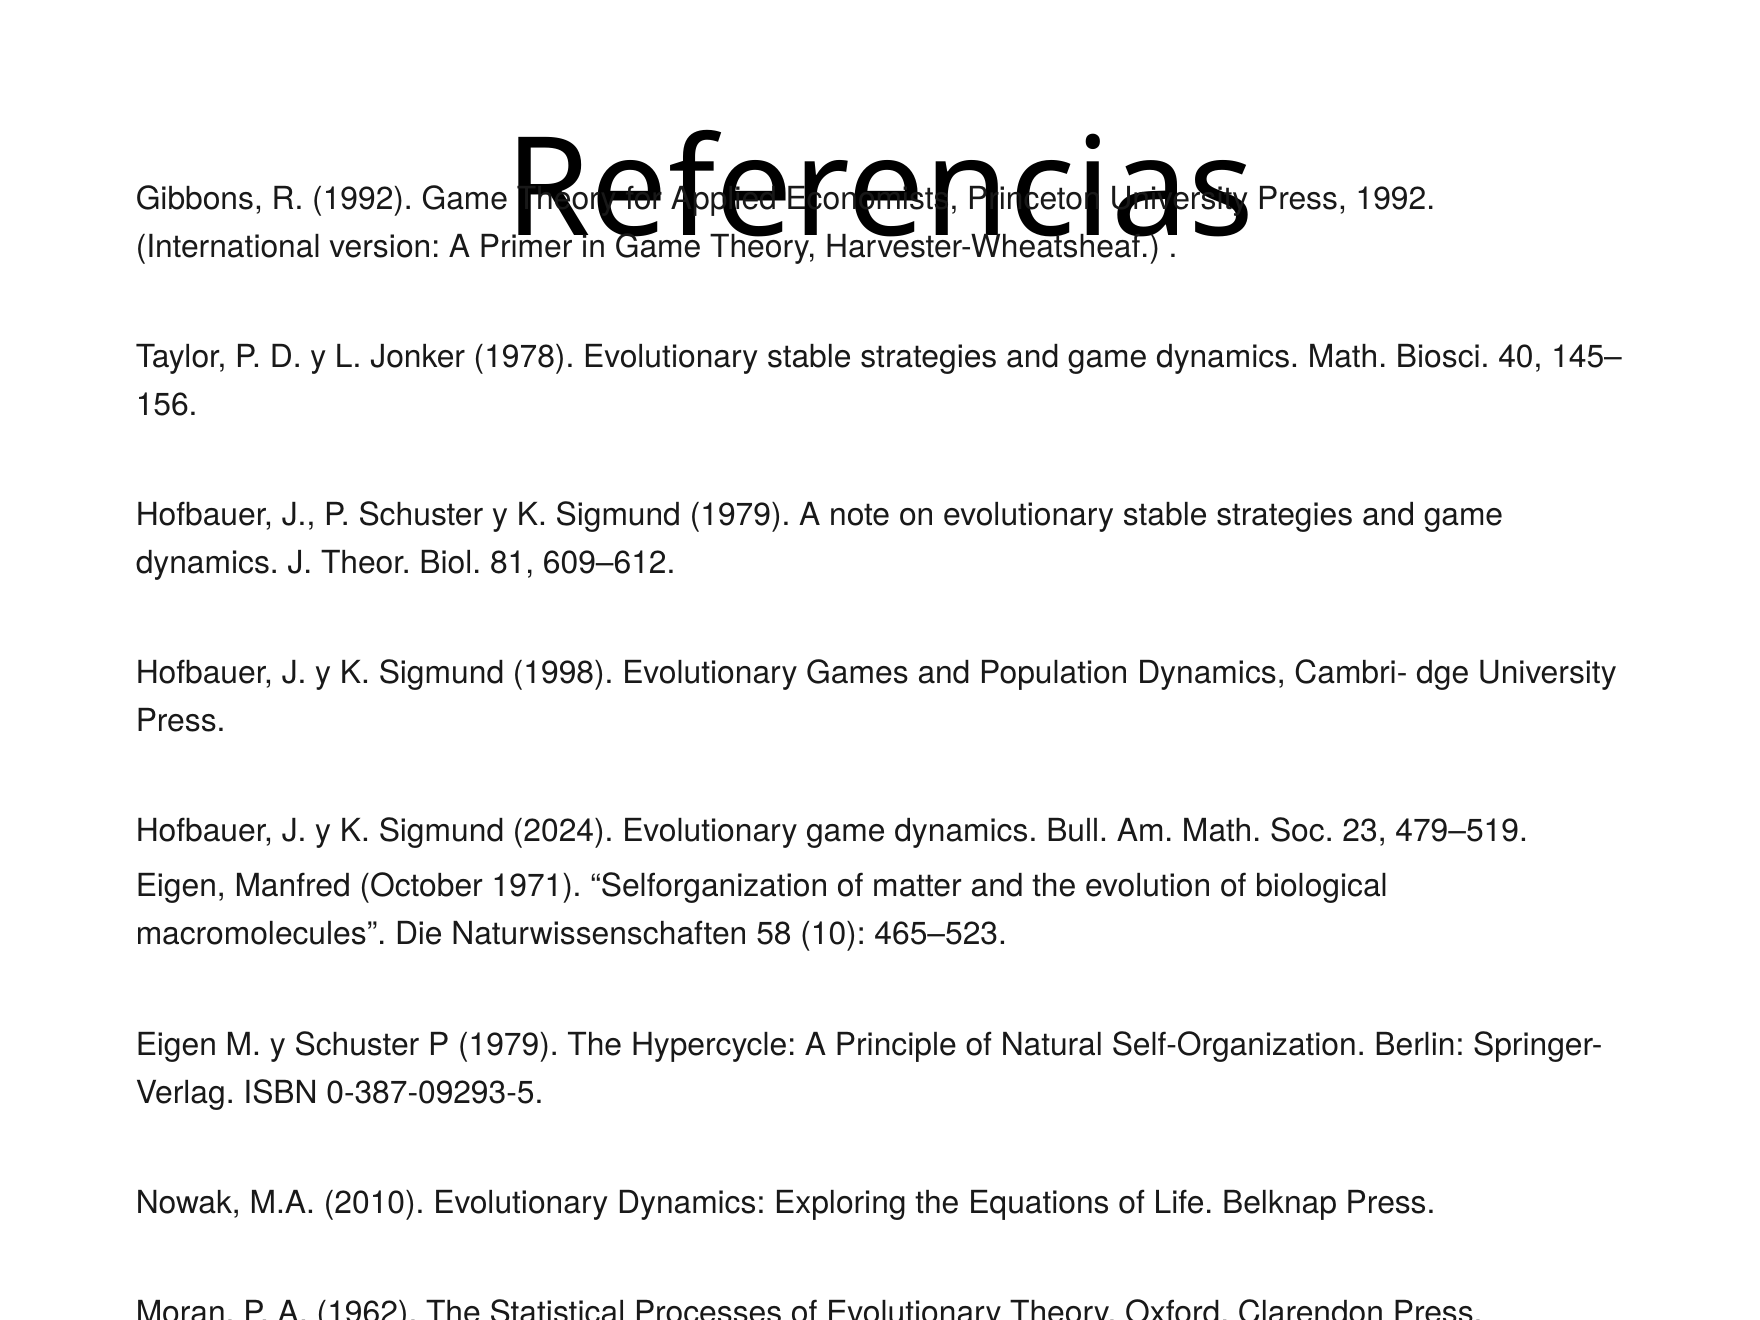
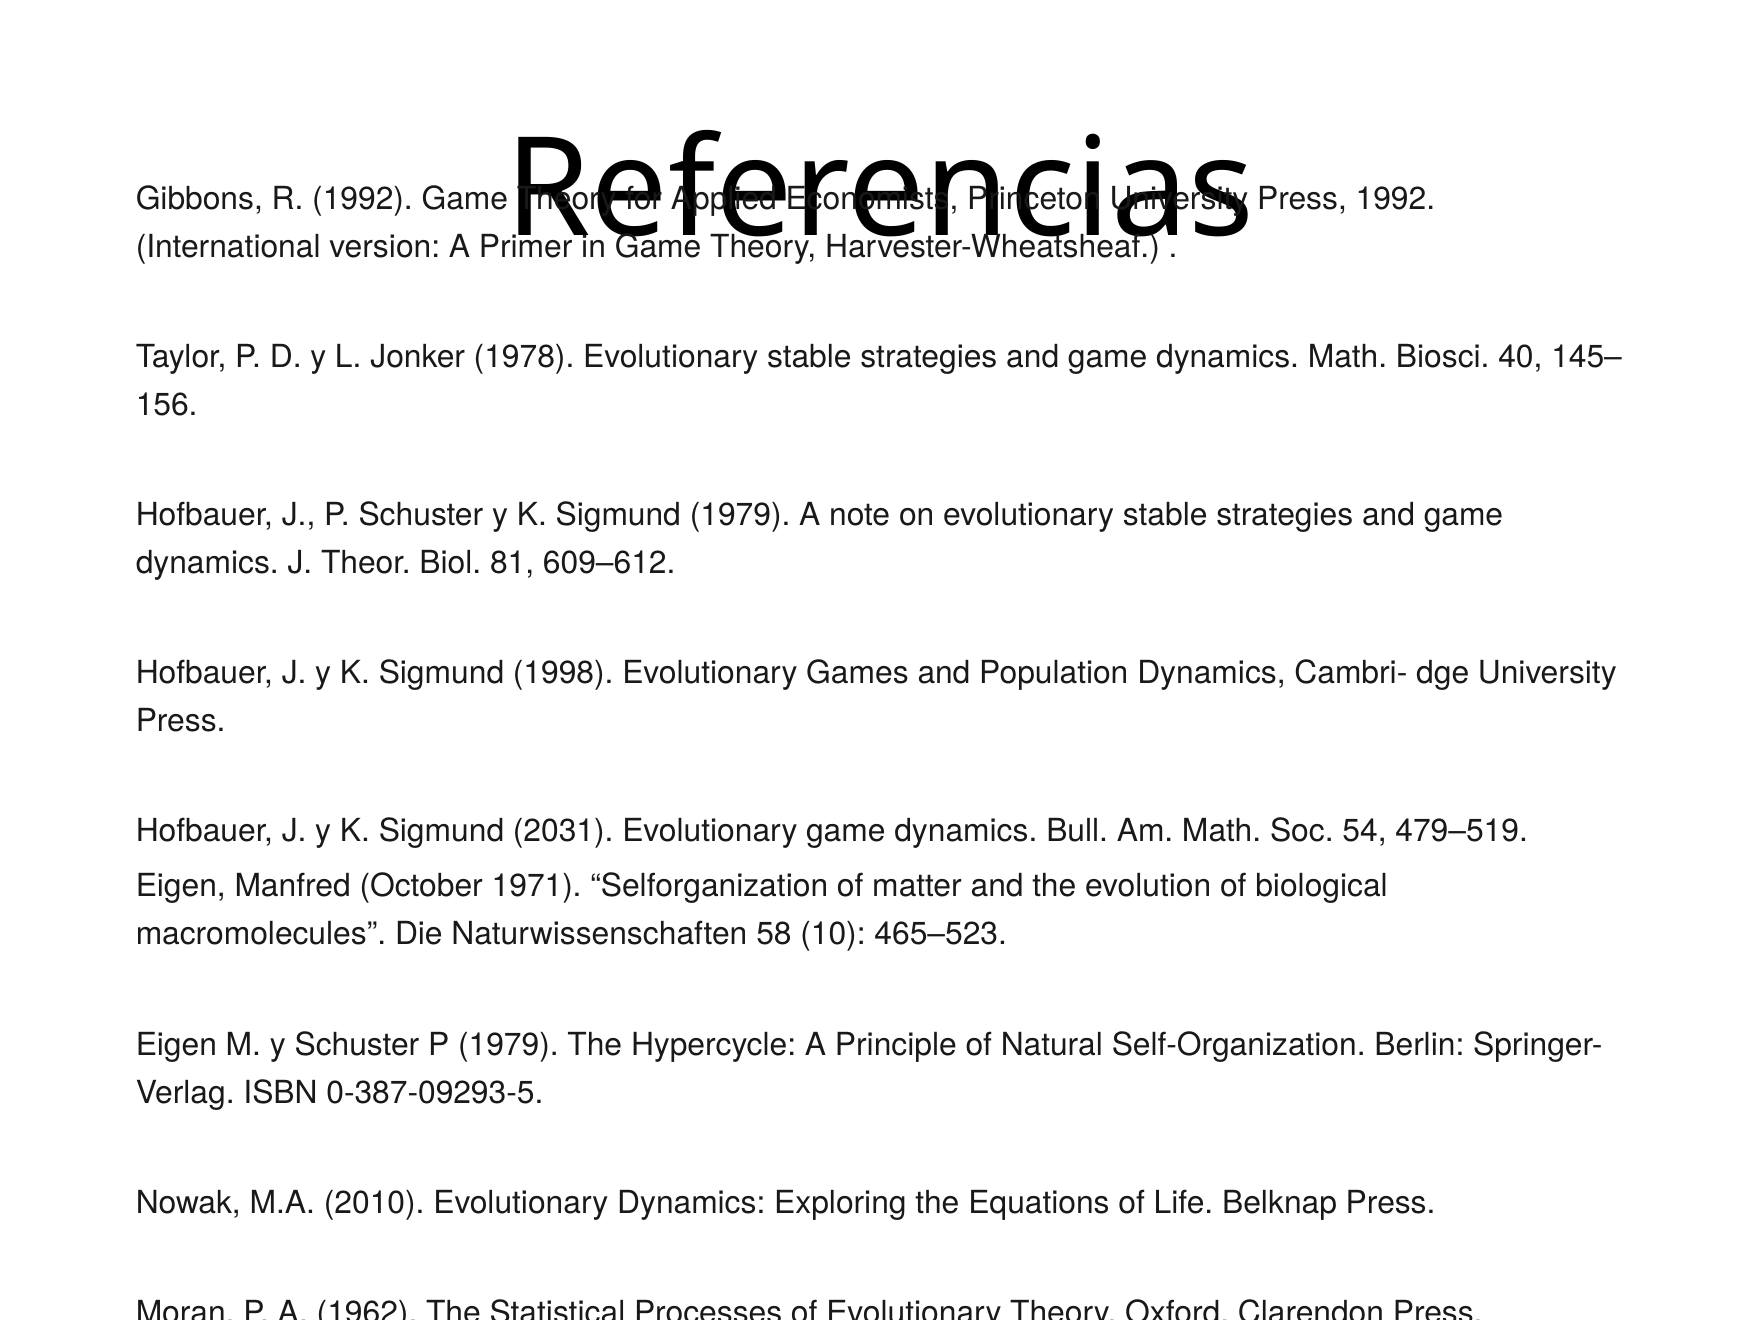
2024: 2024 -> 2031
23: 23 -> 54
